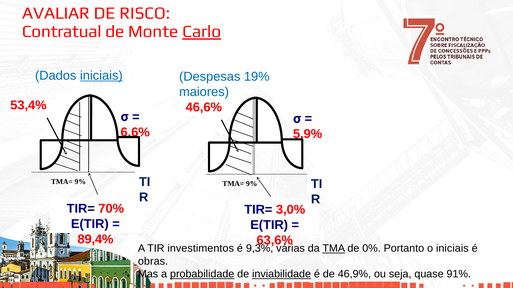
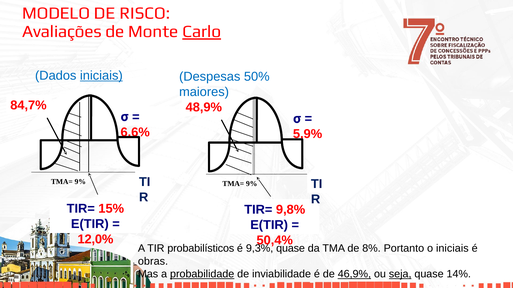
AVALIAR: AVALIAR -> MODELO
Contratual: Contratual -> Avaliações
19%: 19% -> 50%
53,4%: 53,4% -> 84,7%
46,6%: 46,6% -> 48,9%
70%: 70% -> 15%
3,0%: 3,0% -> 9,8%
89,4%: 89,4% -> 12,0%
63,6%: 63,6% -> 50,4%
investimentos: investimentos -> probabilísticos
9,3% várias: várias -> quase
TMA underline: present -> none
0%: 0% -> 8%
inviabilidade underline: present -> none
46,9% underline: none -> present
seja underline: none -> present
91%: 91% -> 14%
